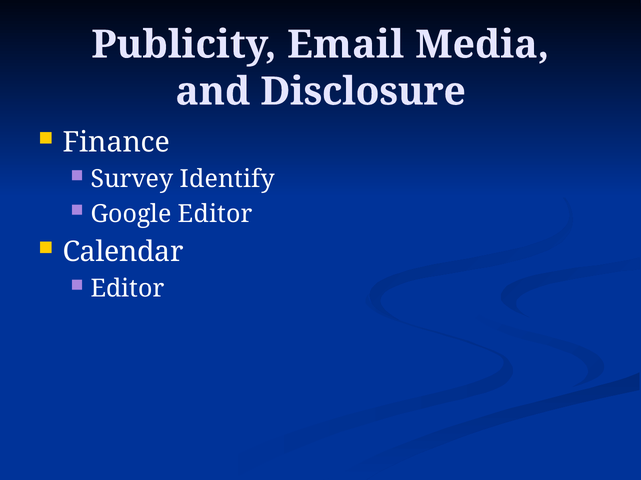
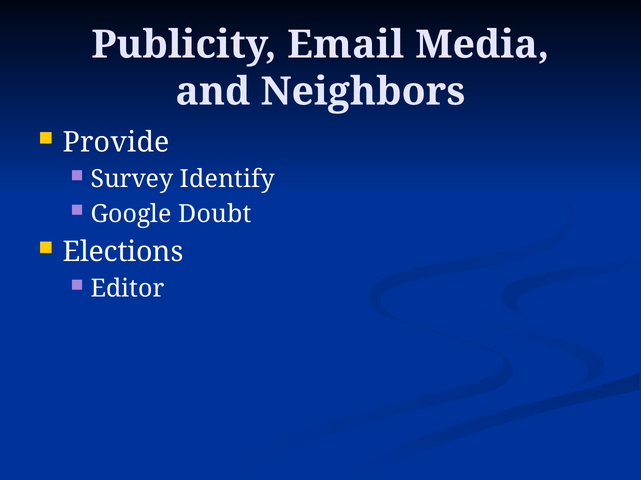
Disclosure: Disclosure -> Neighbors
Finance: Finance -> Provide
Google Editor: Editor -> Doubt
Calendar: Calendar -> Elections
